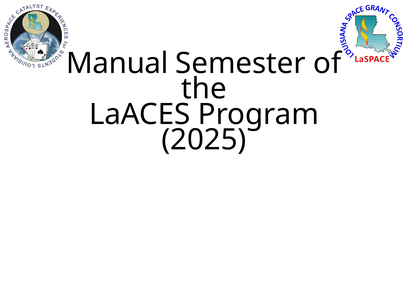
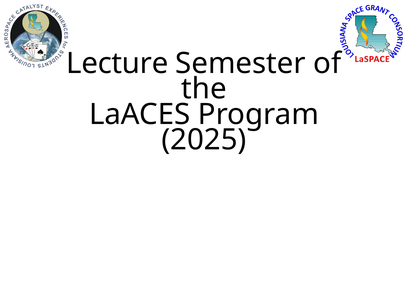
Manual: Manual -> Lecture
